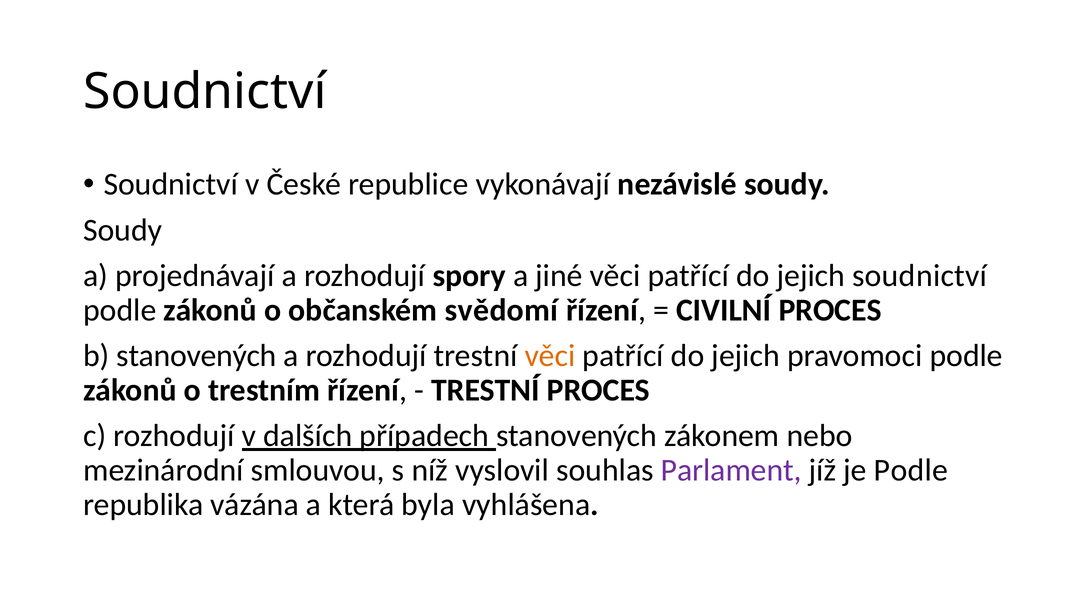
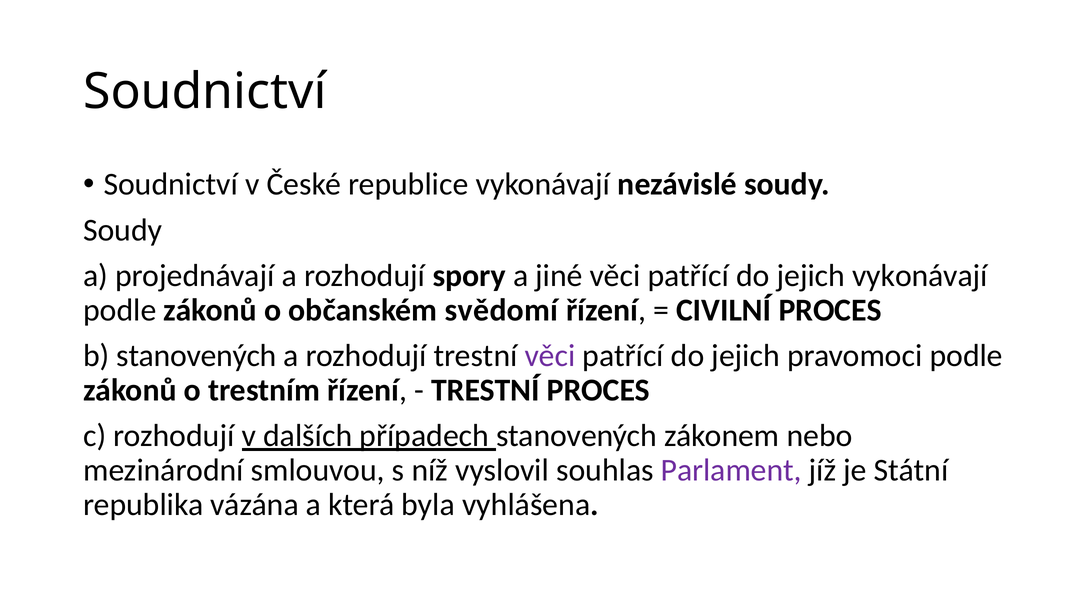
jejich soudnictví: soudnictví -> vykonávají
věci at (550, 356) colour: orange -> purple
je Podle: Podle -> Státní
